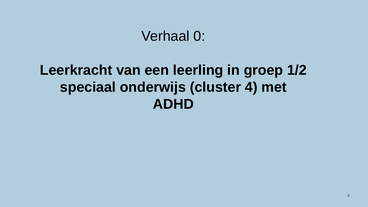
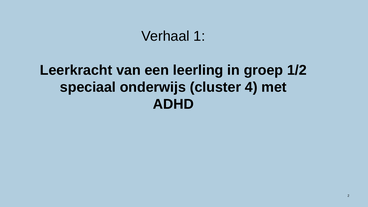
0: 0 -> 1
